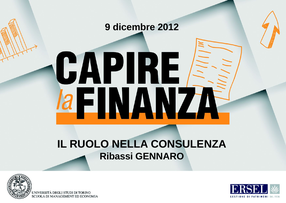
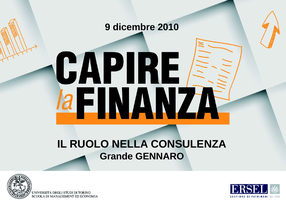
2012: 2012 -> 2010
Ribassi: Ribassi -> Grande
